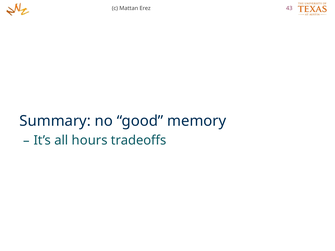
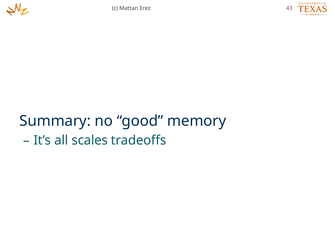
hours: hours -> scales
